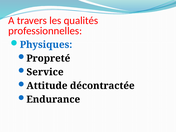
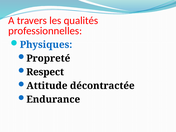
Service: Service -> Respect
